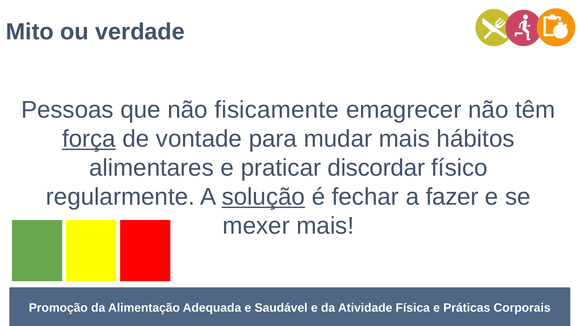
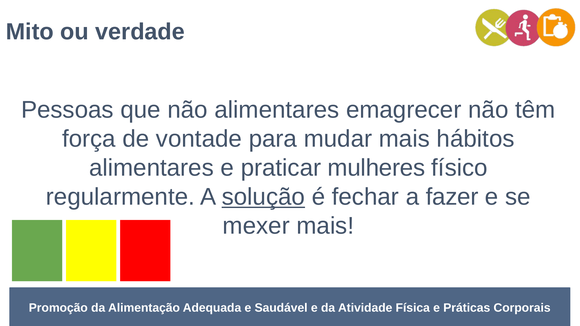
não fisicamente: fisicamente -> alimentares
força underline: present -> none
discordar: discordar -> mulheres
